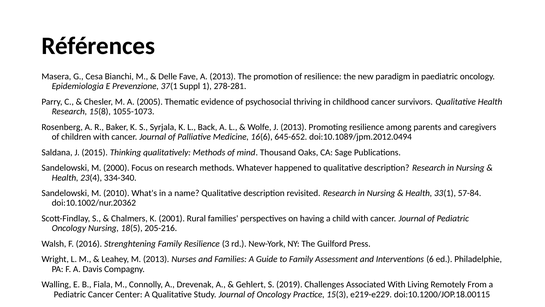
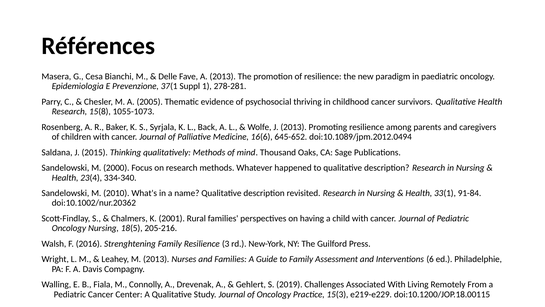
57-84: 57-84 -> 91-84
